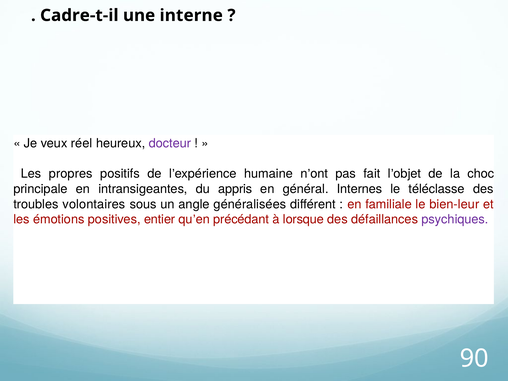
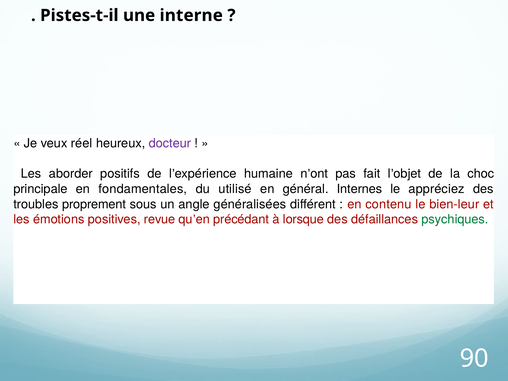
Cadre-t-il: Cadre-t-il -> Pistes-t-il
propres: propres -> aborder
intransigeantes: intransigeantes -> fondamentales
appris: appris -> utilisé
téléclasse: téléclasse -> appréciez
volontaires: volontaires -> proprement
familiale: familiale -> contenu
entier: entier -> revue
psychiques colour: purple -> green
